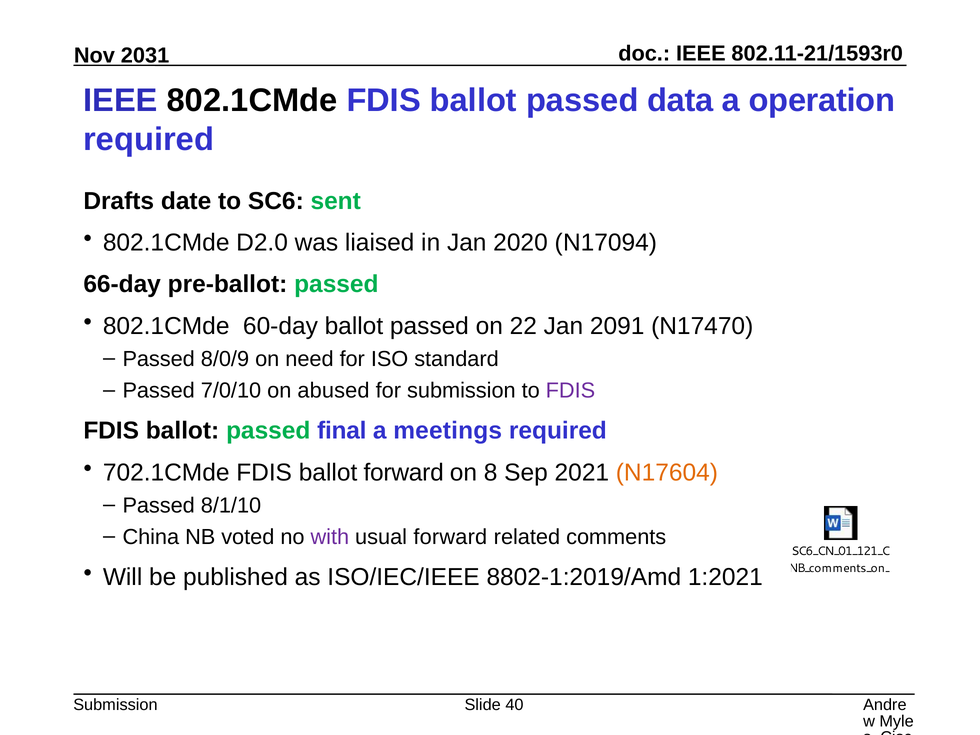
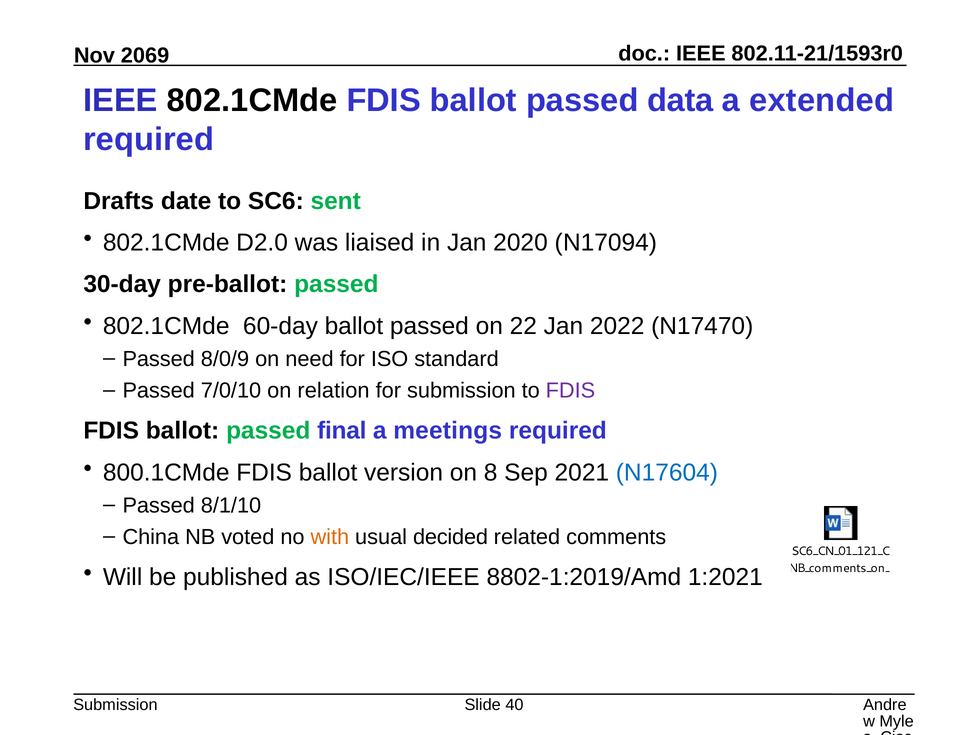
2031: 2031 -> 2069
operation: operation -> extended
66-day: 66-day -> 30-day
2091: 2091 -> 2022
abused: abused -> relation
702.1CMde: 702.1CMde -> 800.1CMde
ballot forward: forward -> version
N17604 colour: orange -> blue
with colour: purple -> orange
usual forward: forward -> decided
